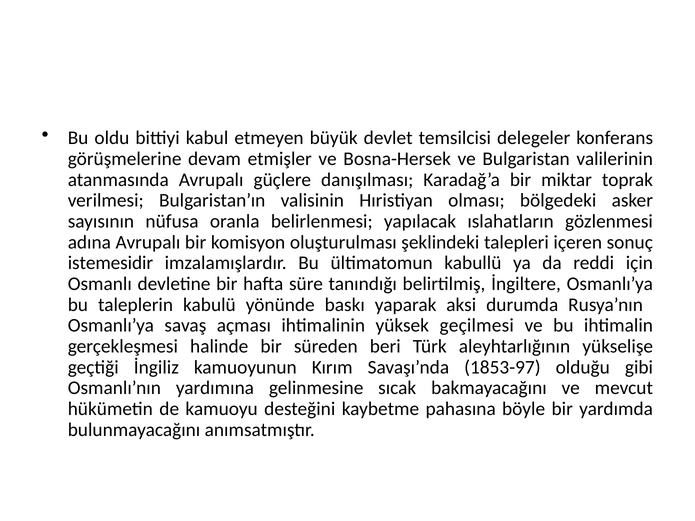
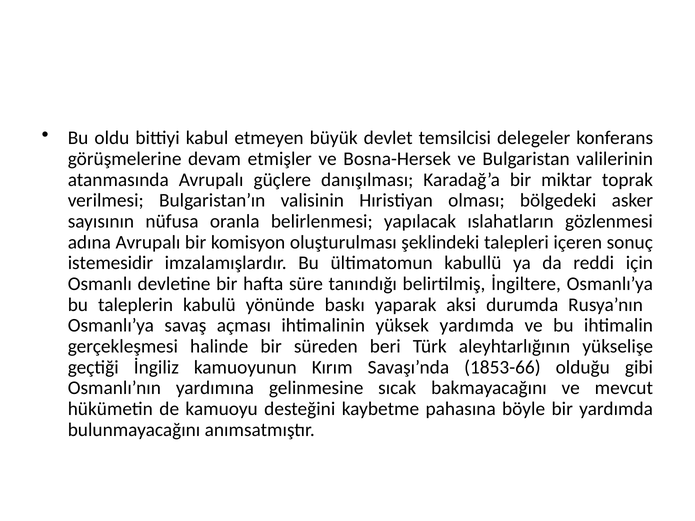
yüksek geçilmesi: geçilmesi -> yardımda
1853-97: 1853-97 -> 1853-66
